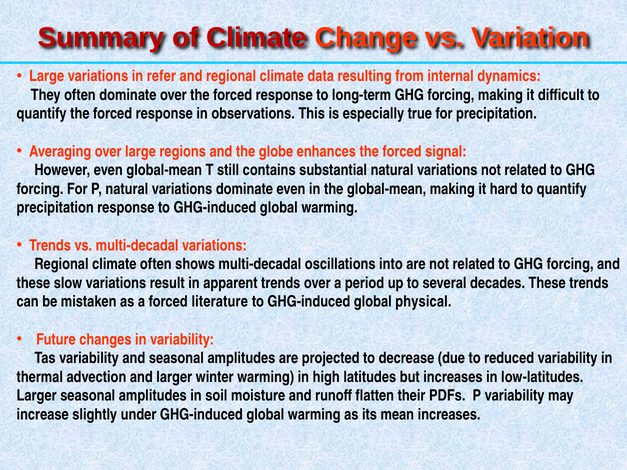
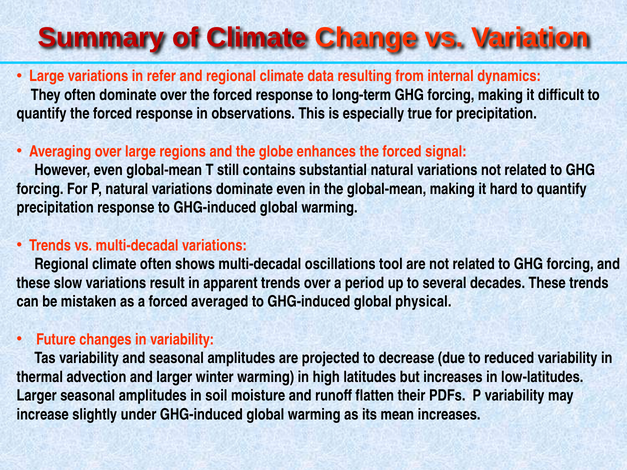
into: into -> tool
literature: literature -> averaged
